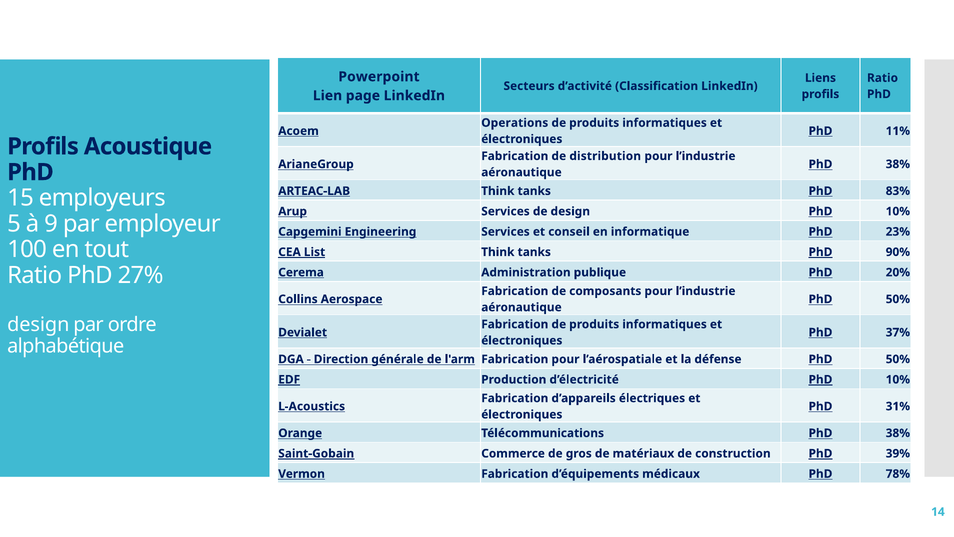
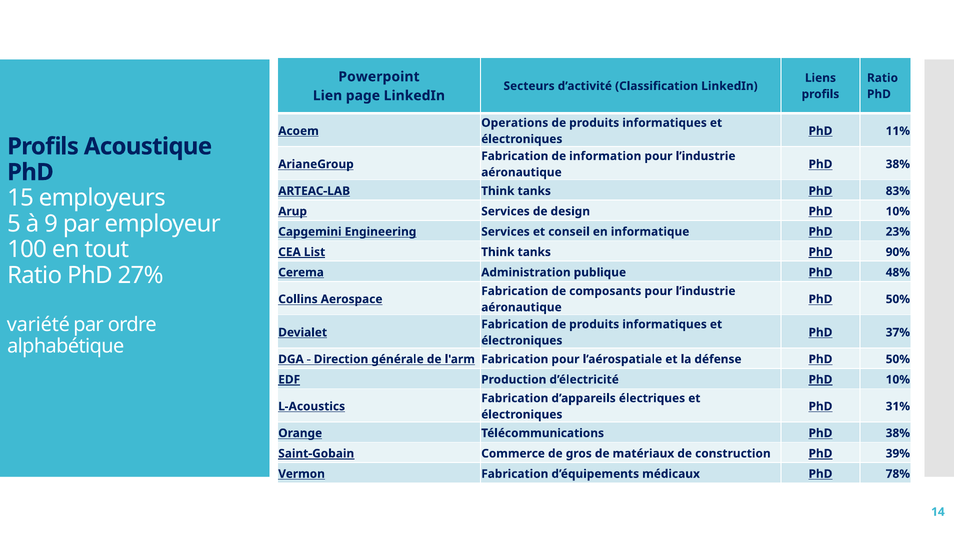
distribution: distribution -> information
20%: 20% -> 48%
design at (38, 325): design -> variété
